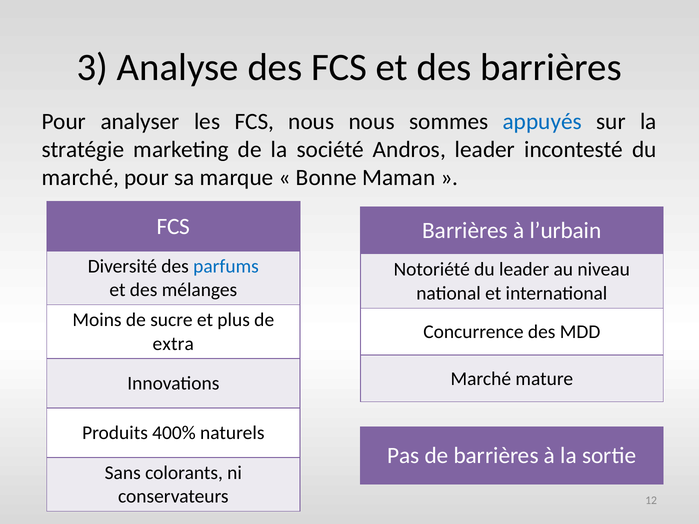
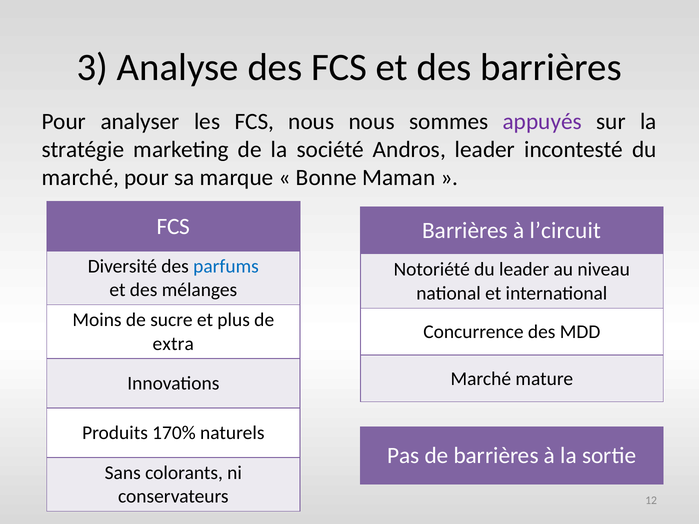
appuyés colour: blue -> purple
l’urbain: l’urbain -> l’circuit
400%: 400% -> 170%
